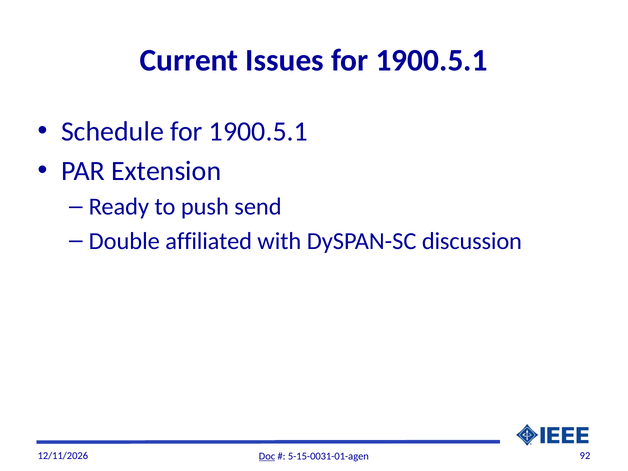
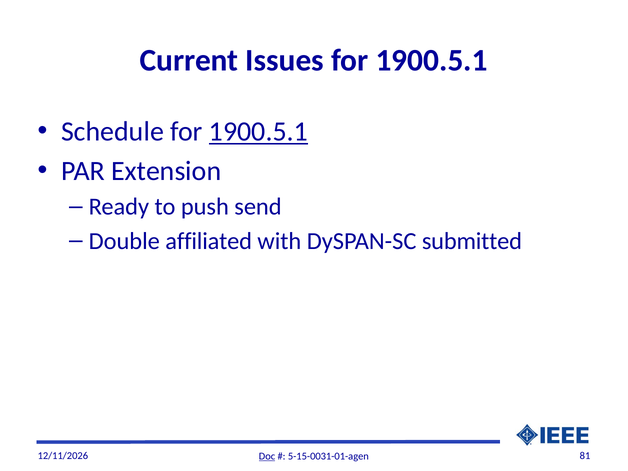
1900.5.1 at (258, 132) underline: none -> present
discussion: discussion -> submitted
92: 92 -> 81
